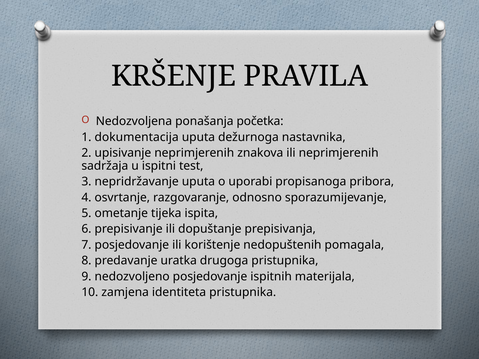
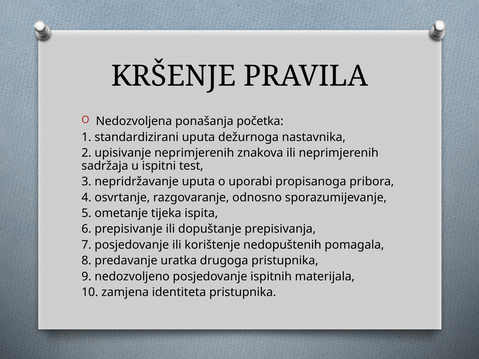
dokumentacija: dokumentacija -> standardizirani
